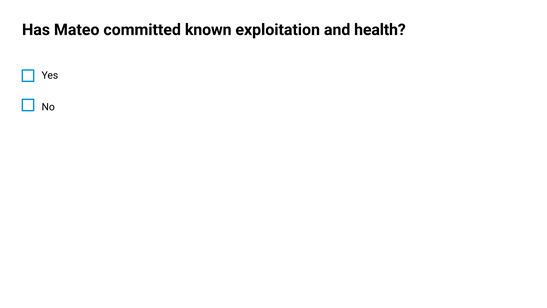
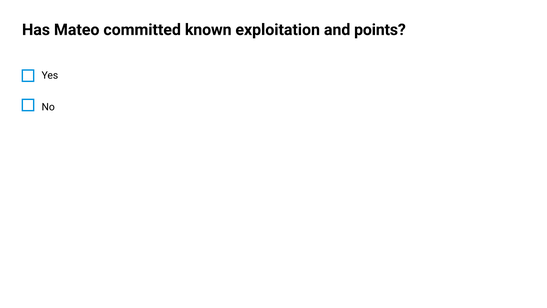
health: health -> points
